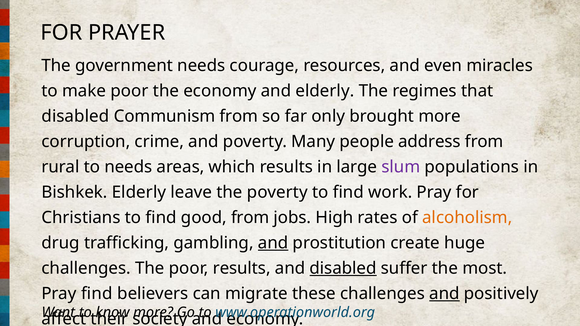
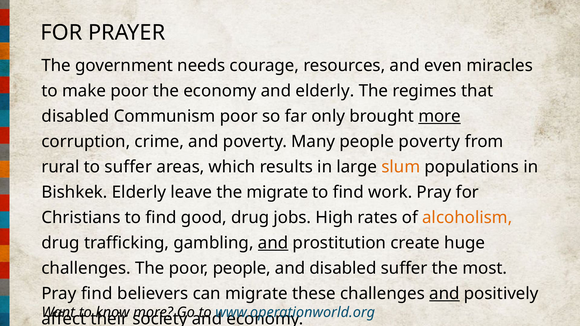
Communism from: from -> poor
more at (440, 116) underline: none -> present
people address: address -> poverty
to needs: needs -> suffer
slum colour: purple -> orange
the poverty: poverty -> migrate
good from: from -> drug
poor results: results -> people
disabled at (343, 269) underline: present -> none
